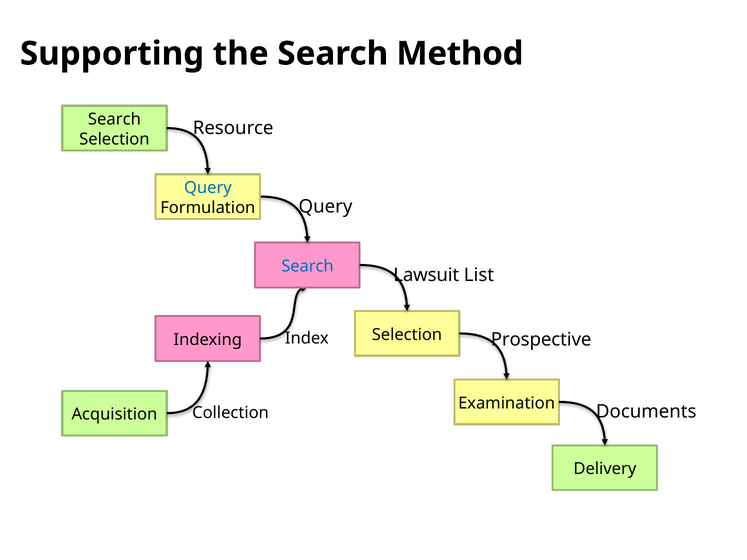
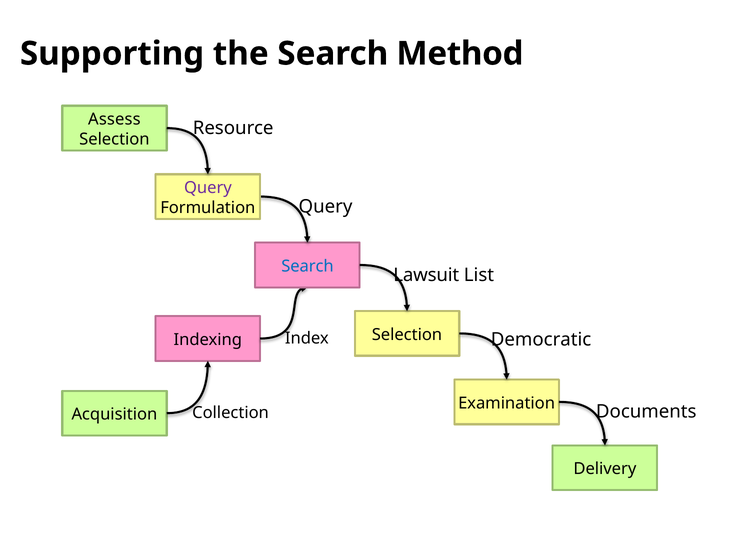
Search at (114, 119): Search -> Assess
Query at (208, 188) colour: blue -> purple
Prospective: Prospective -> Democratic
